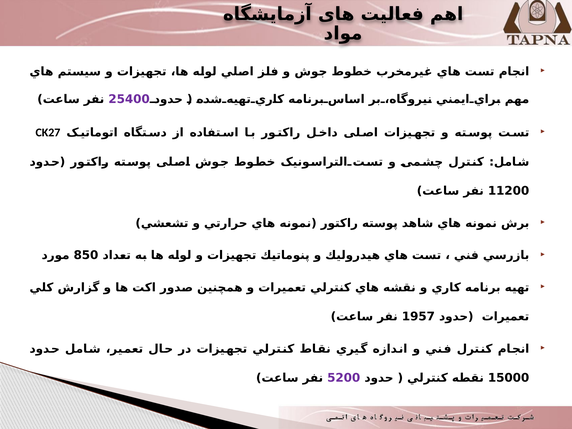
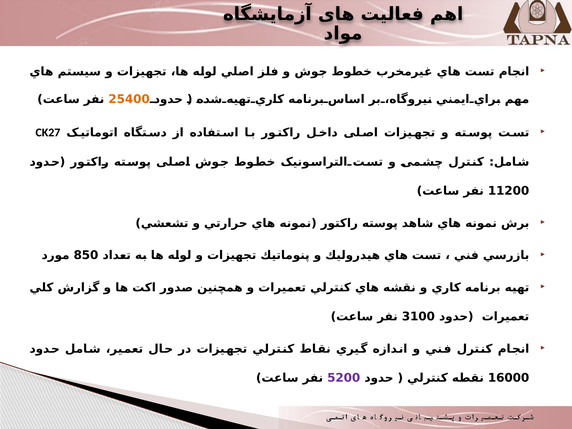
25400 colour: purple -> orange
1957: 1957 -> 3100
15000: 15000 -> 16000
